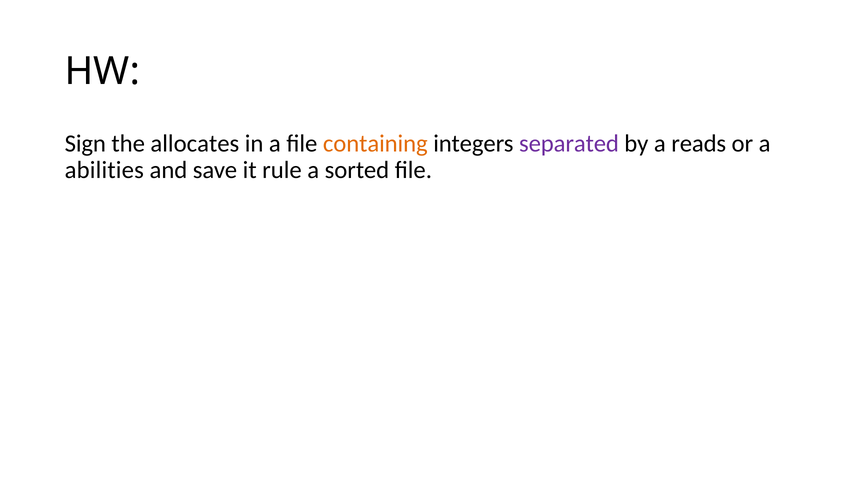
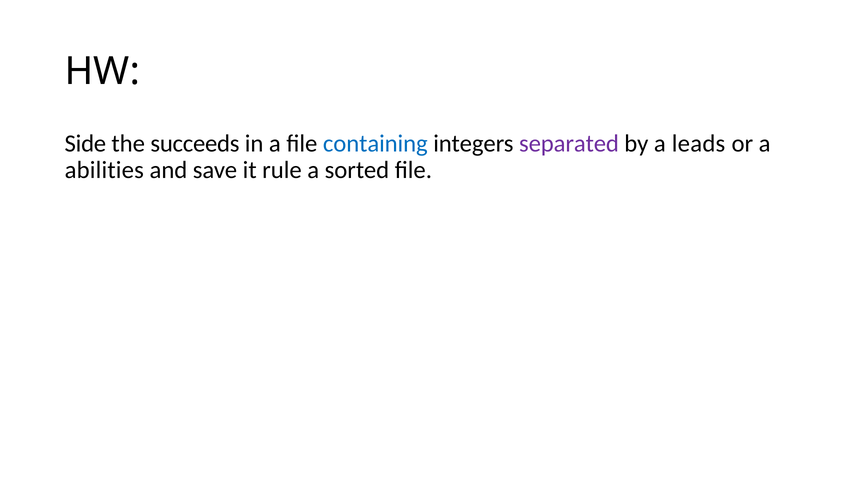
Sign: Sign -> Side
allocates: allocates -> succeeds
containing colour: orange -> blue
reads: reads -> leads
